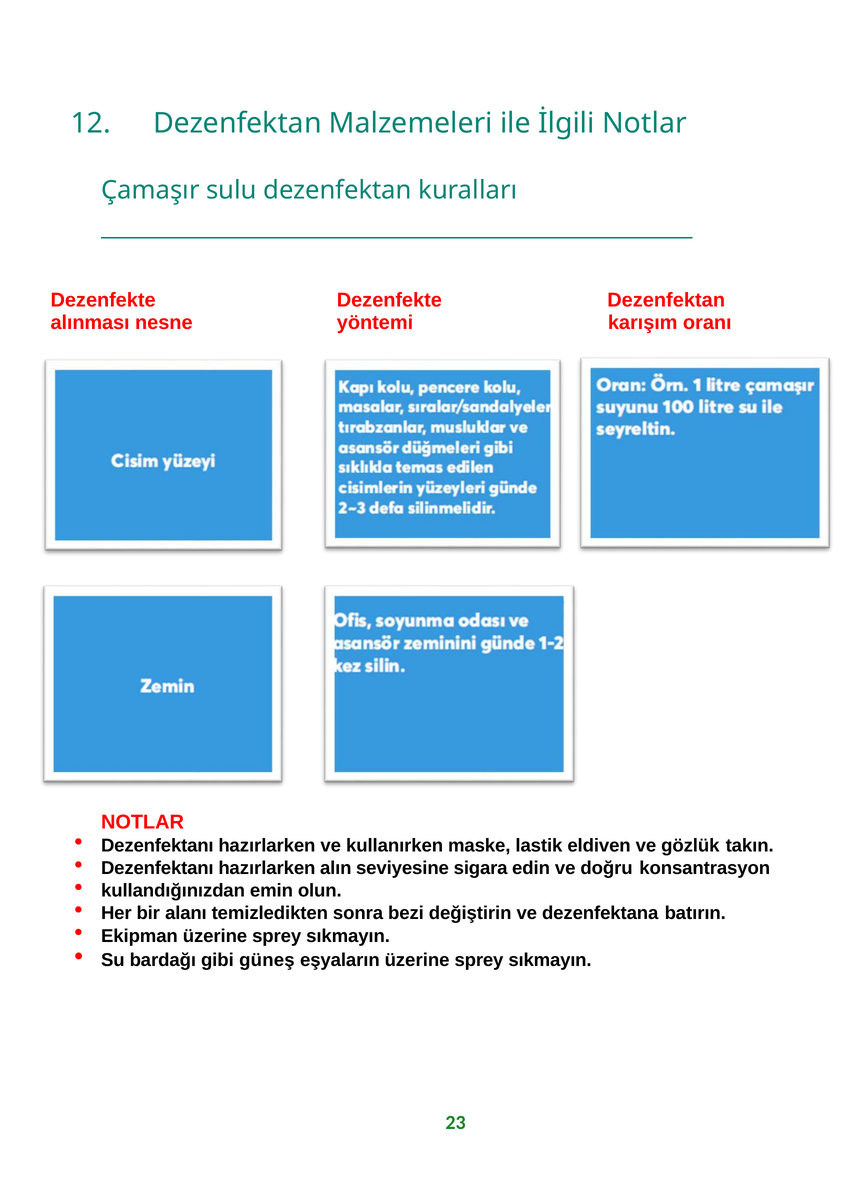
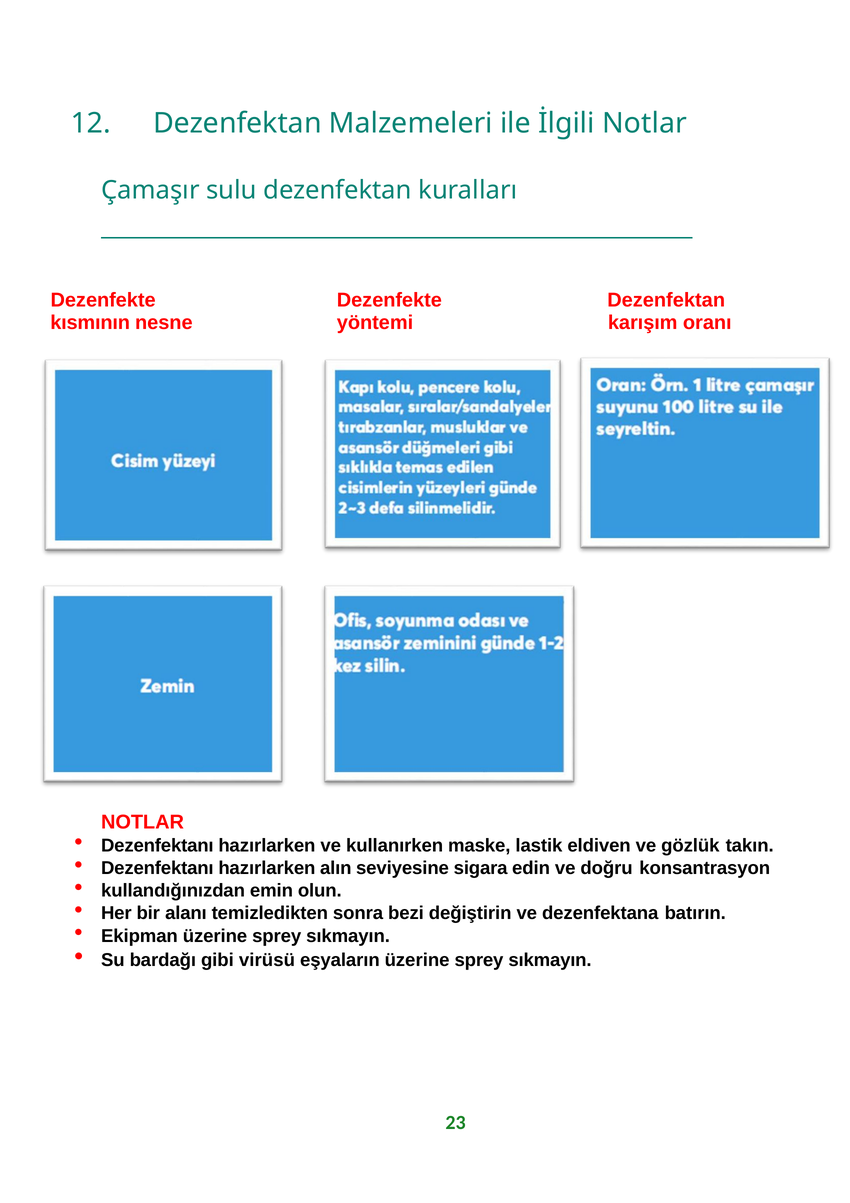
alınması: alınması -> kısmının
güneş: güneş -> virüsü
